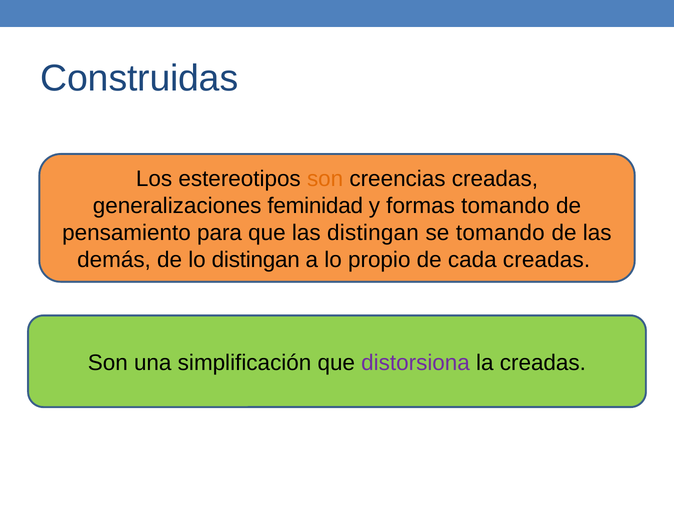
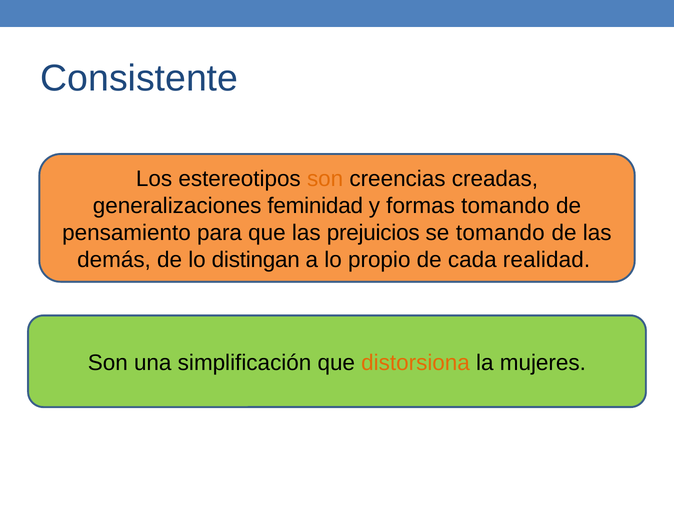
Construidas: Construidas -> Consistente
las distingan: distingan -> prejuicios
cada creadas: creadas -> realidad
distorsiona colour: purple -> orange
la creadas: creadas -> mujeres
